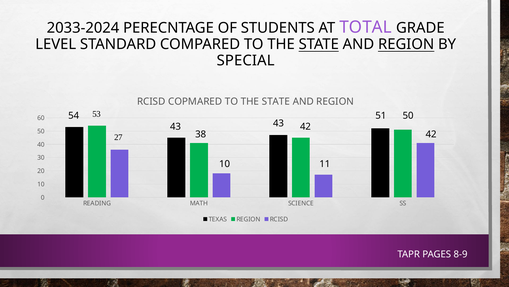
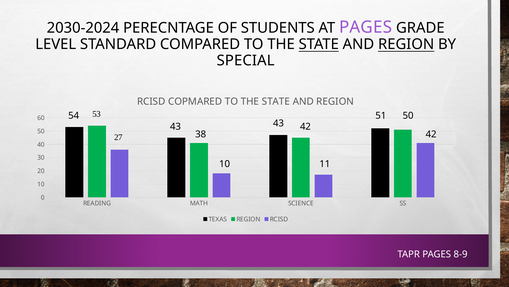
2033-2024: 2033-2024 -> 2030-2024
AT TOTAL: TOTAL -> PAGES
